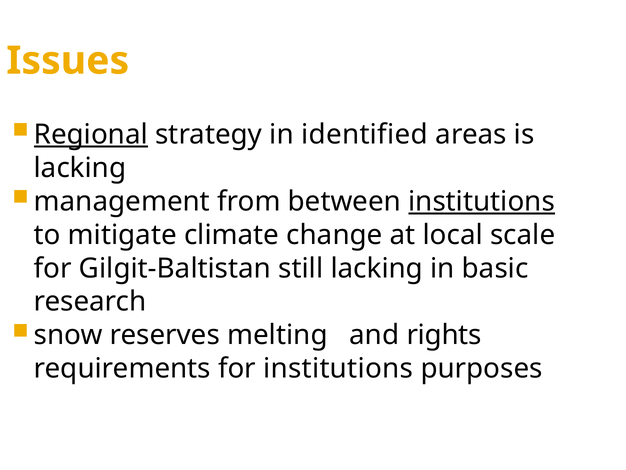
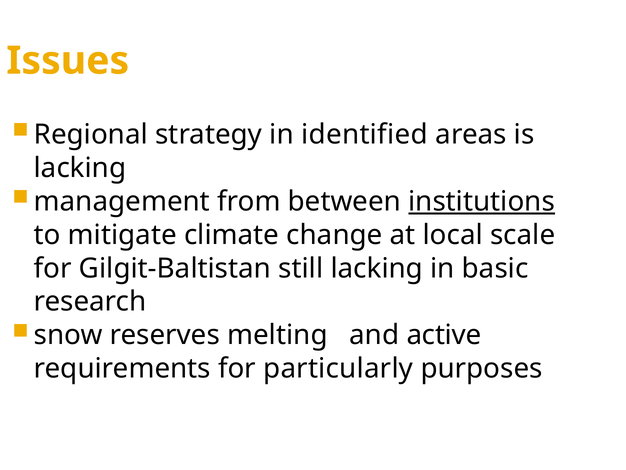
Regional underline: present -> none
rights: rights -> active
for institutions: institutions -> particularly
